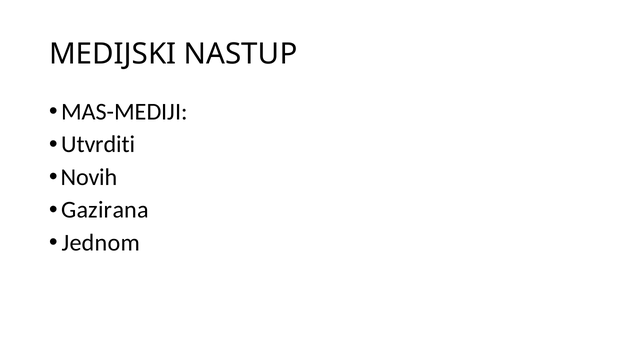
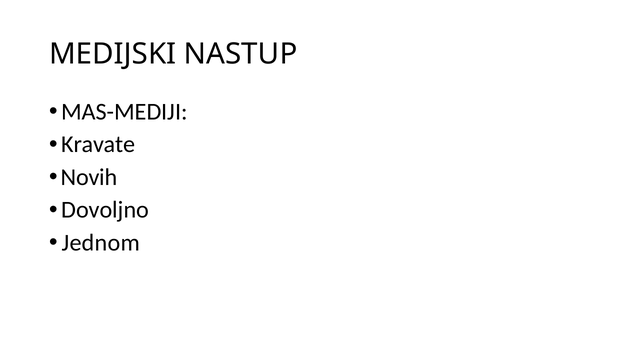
Utvrditi: Utvrditi -> Kravate
Gazirana: Gazirana -> Dovoljno
